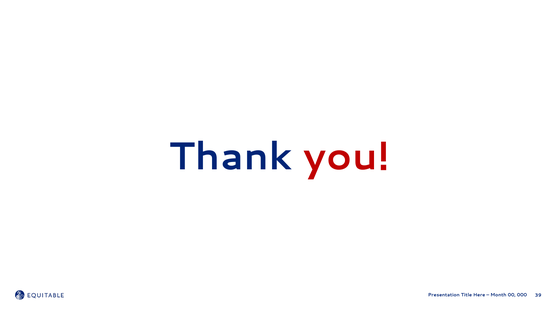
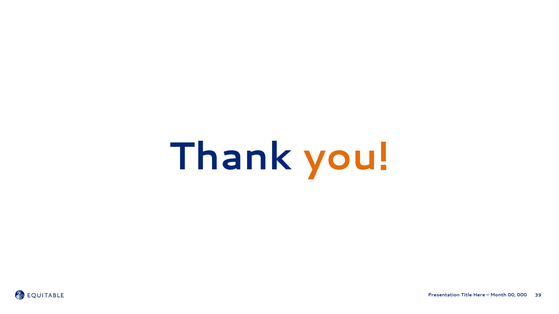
you colour: red -> orange
